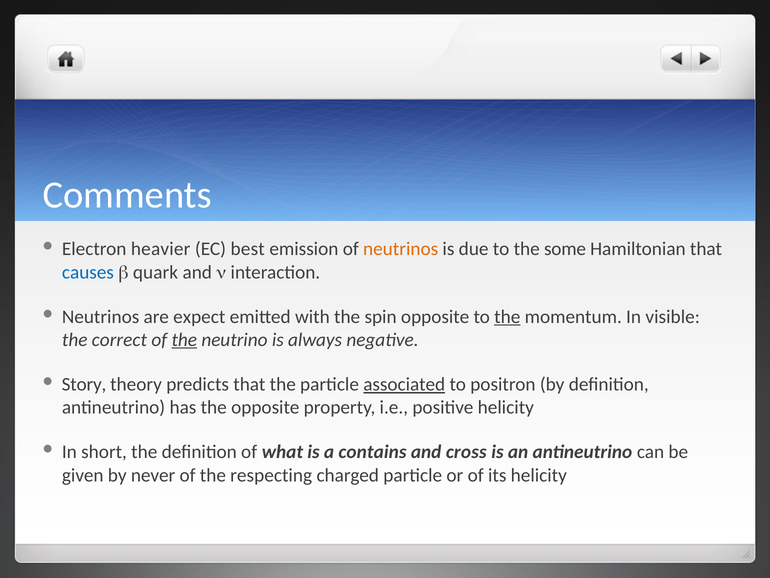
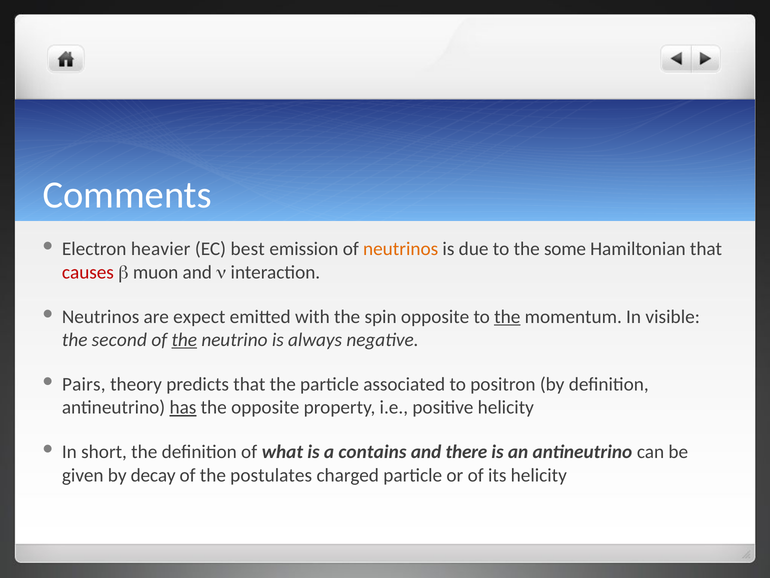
causes colour: blue -> red
quark: quark -> muon
correct: correct -> second
Story: Story -> Pairs
associated underline: present -> none
has underline: none -> present
cross: cross -> there
never: never -> decay
respecting: respecting -> postulates
